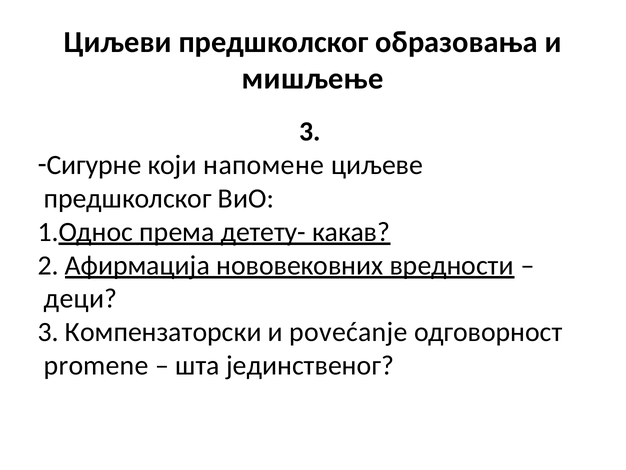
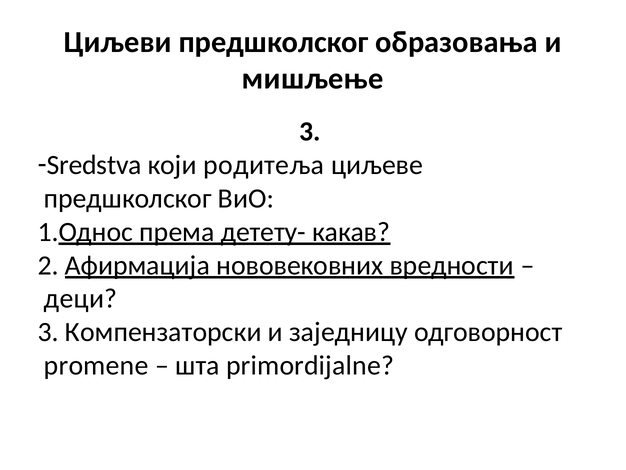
Сигурне: Сигурне -> Sredstva
напомене: напомене -> родитеља
povećanje: povećanje -> заједницу
јединственог: јединственог -> primordijalne
